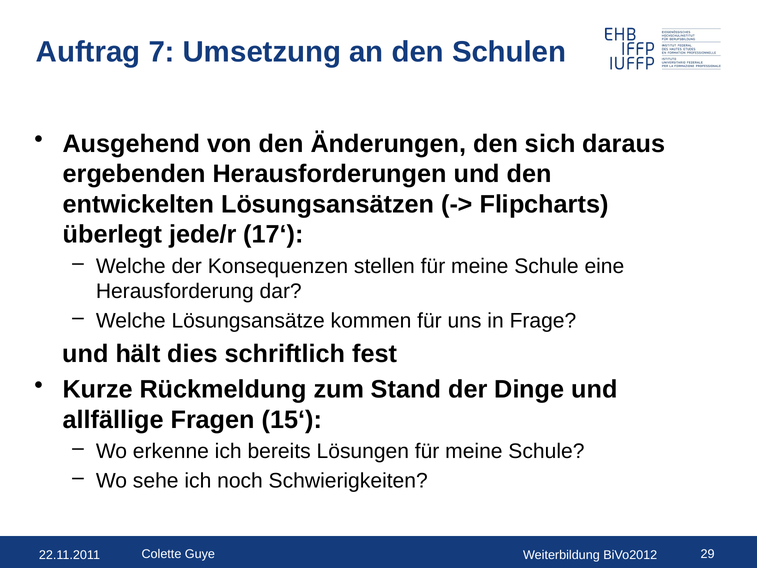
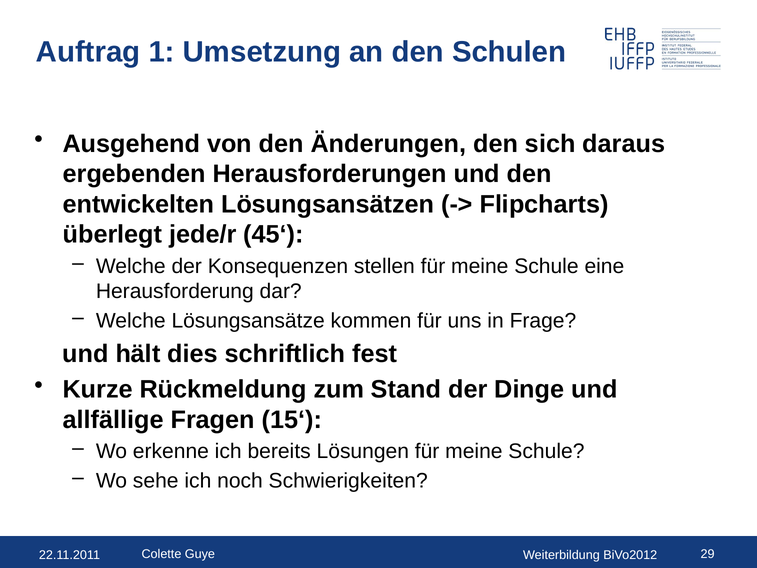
7: 7 -> 1
17‘: 17‘ -> 45‘
